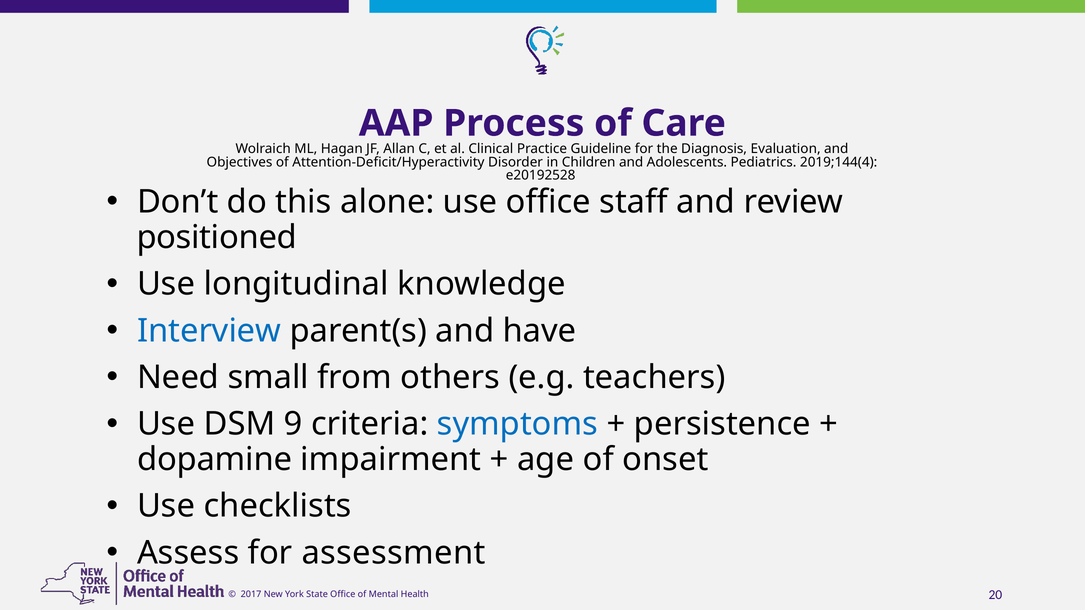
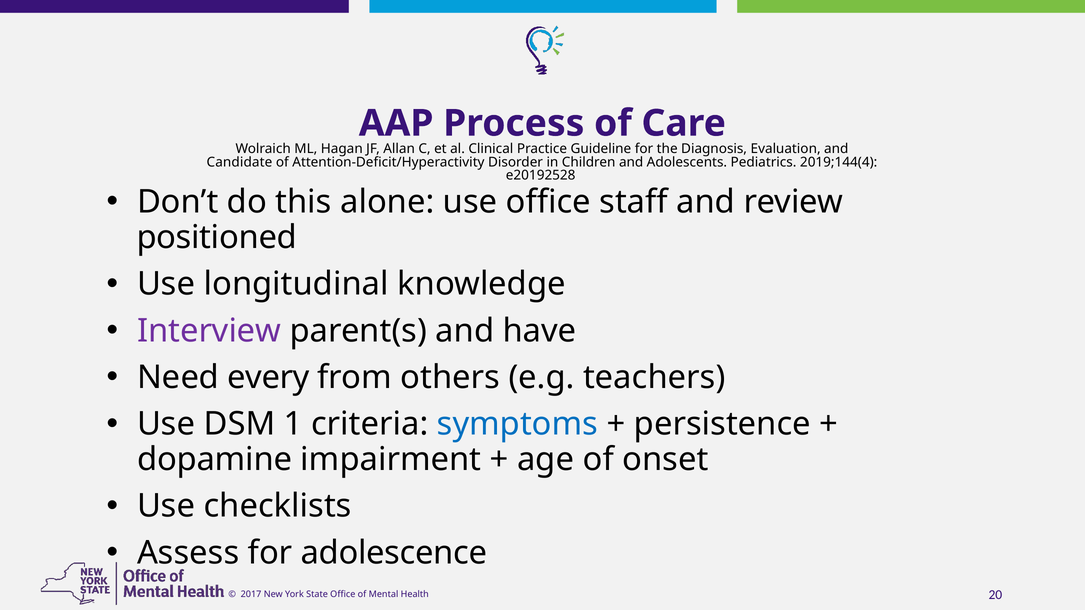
Objectives: Objectives -> Candidate
Interview colour: blue -> purple
small: small -> every
9: 9 -> 1
assessment: assessment -> adolescence
